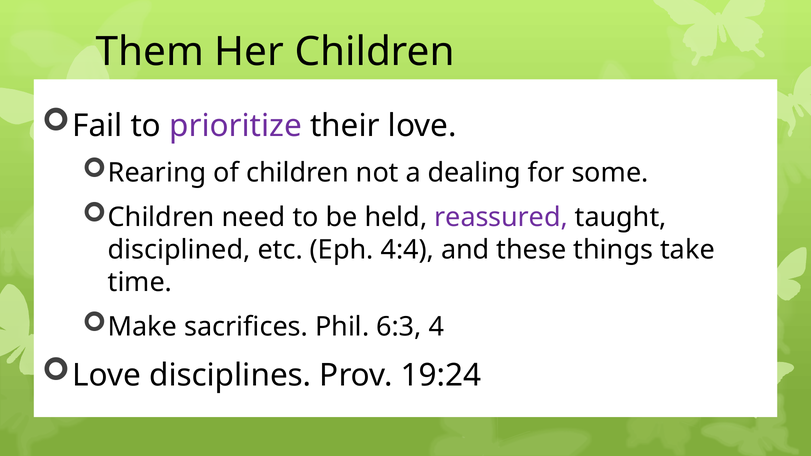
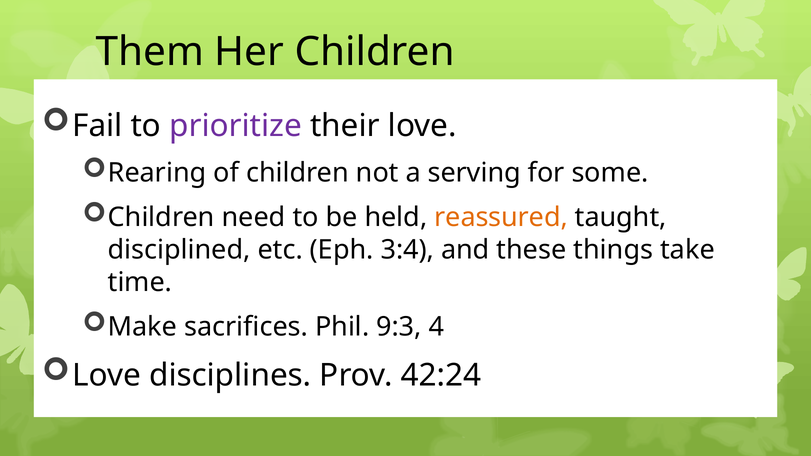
dealing: dealing -> serving
reassured colour: purple -> orange
4:4: 4:4 -> 3:4
6:3: 6:3 -> 9:3
19:24: 19:24 -> 42:24
